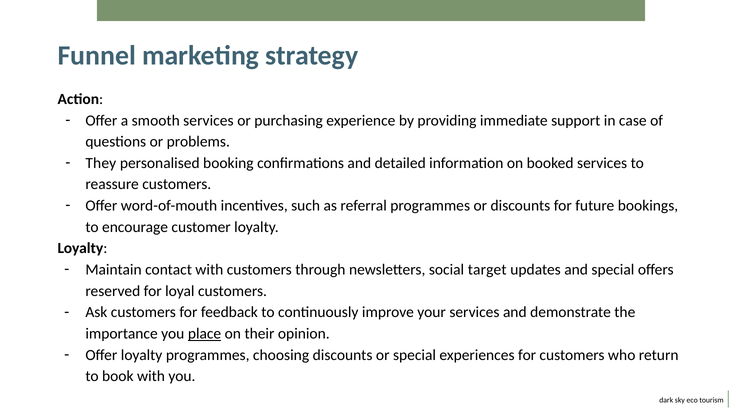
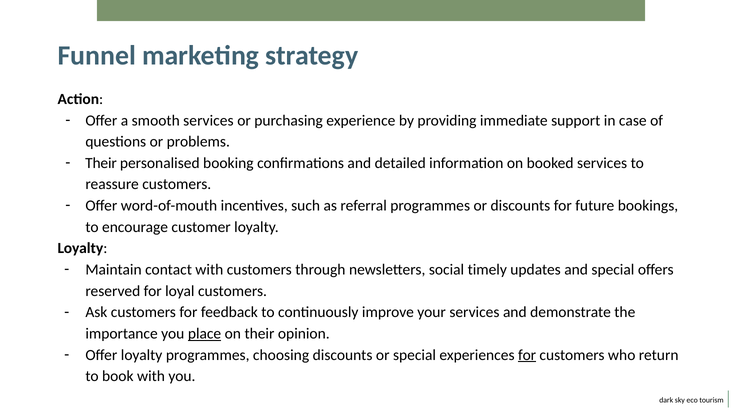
They at (101, 163): They -> Their
target: target -> timely
for at (527, 355) underline: none -> present
